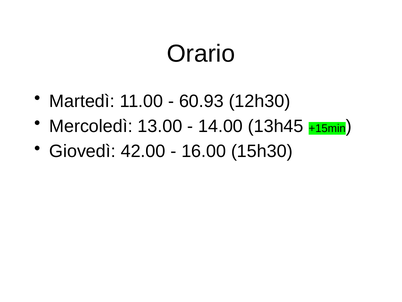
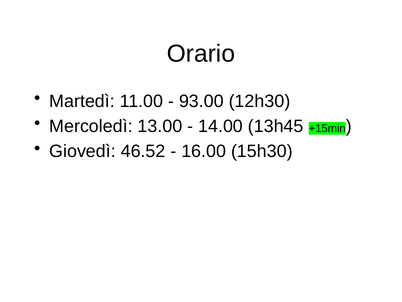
60.93: 60.93 -> 93.00
42.00: 42.00 -> 46.52
